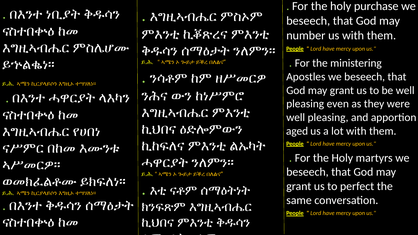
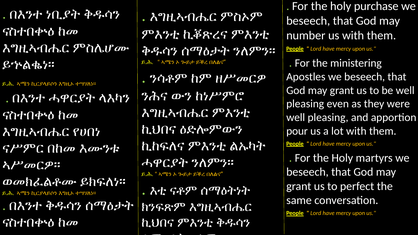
aged: aged -> pour
